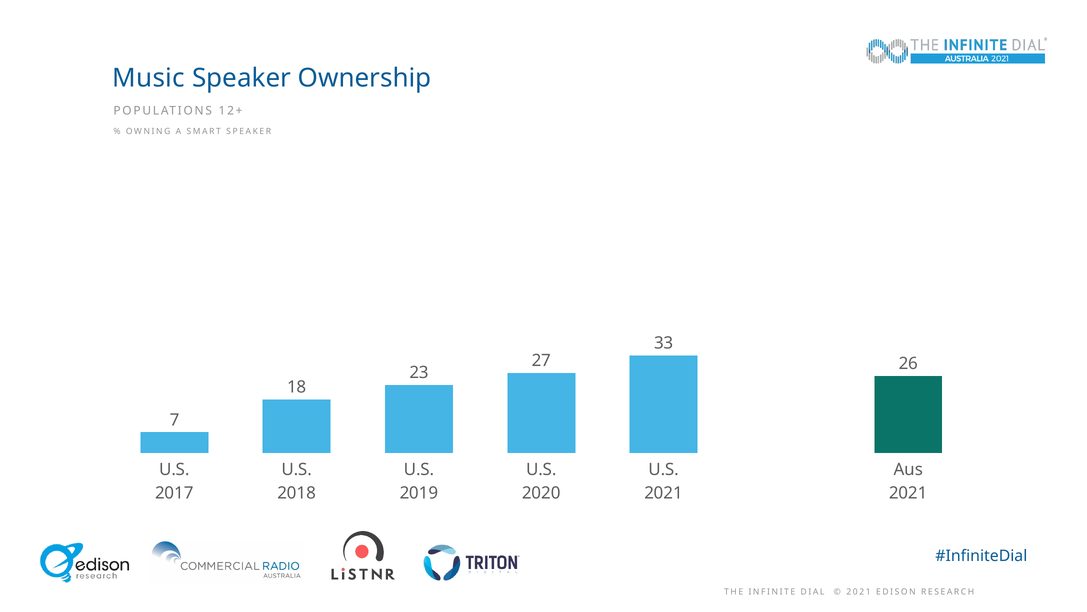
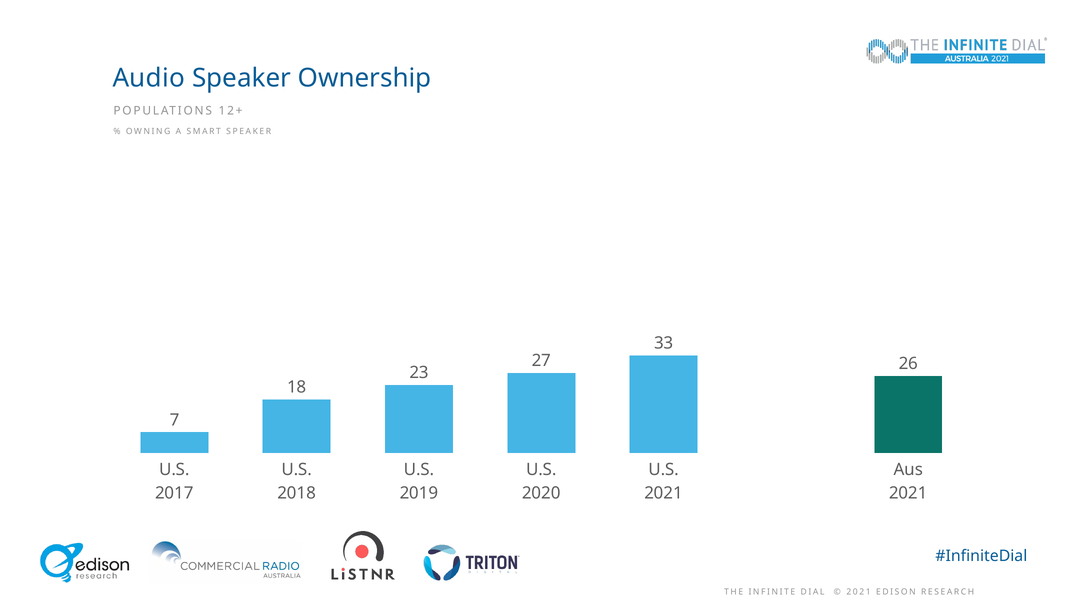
Music: Music -> Audio
